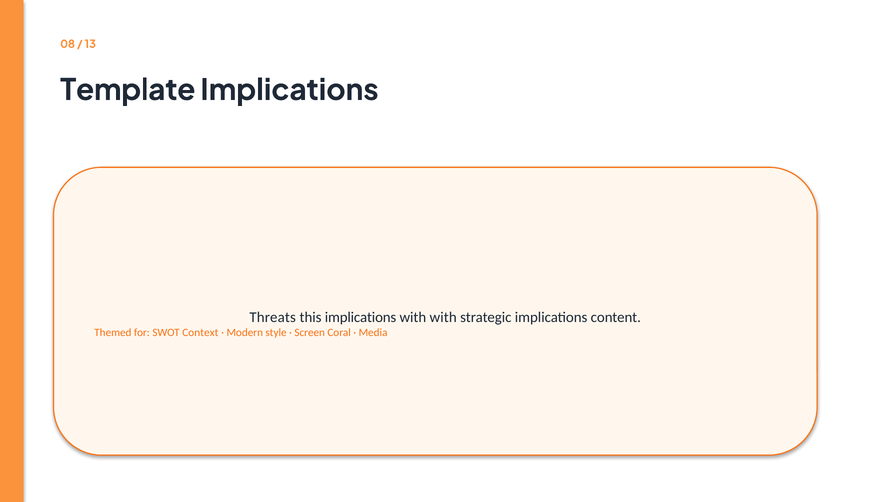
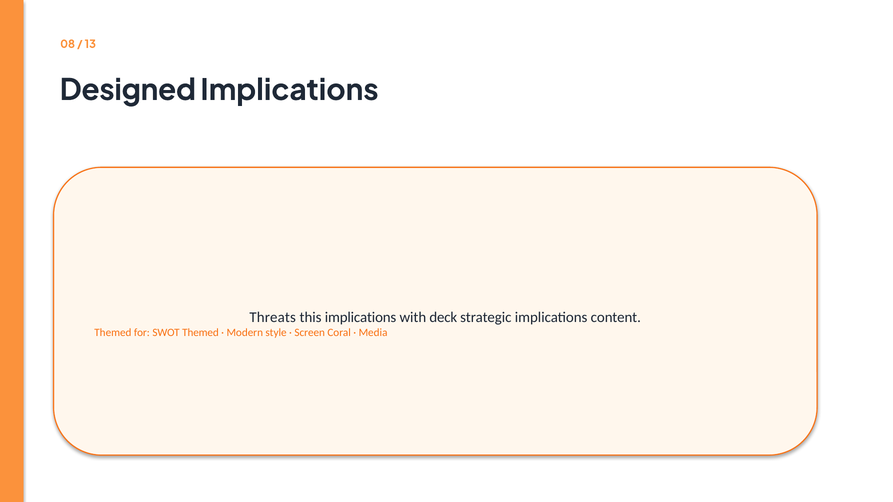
Template: Template -> Designed
with with: with -> deck
SWOT Context: Context -> Themed
